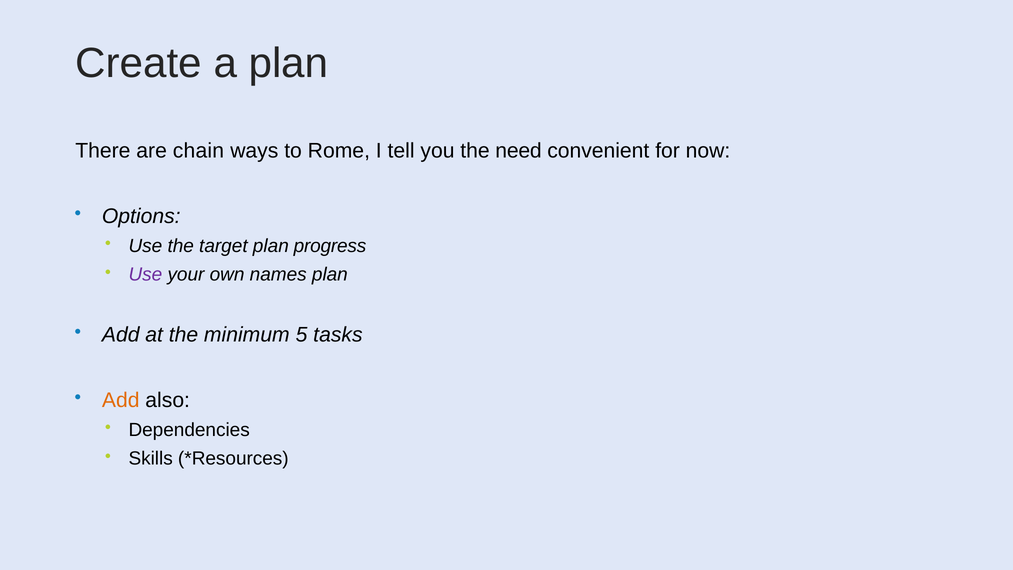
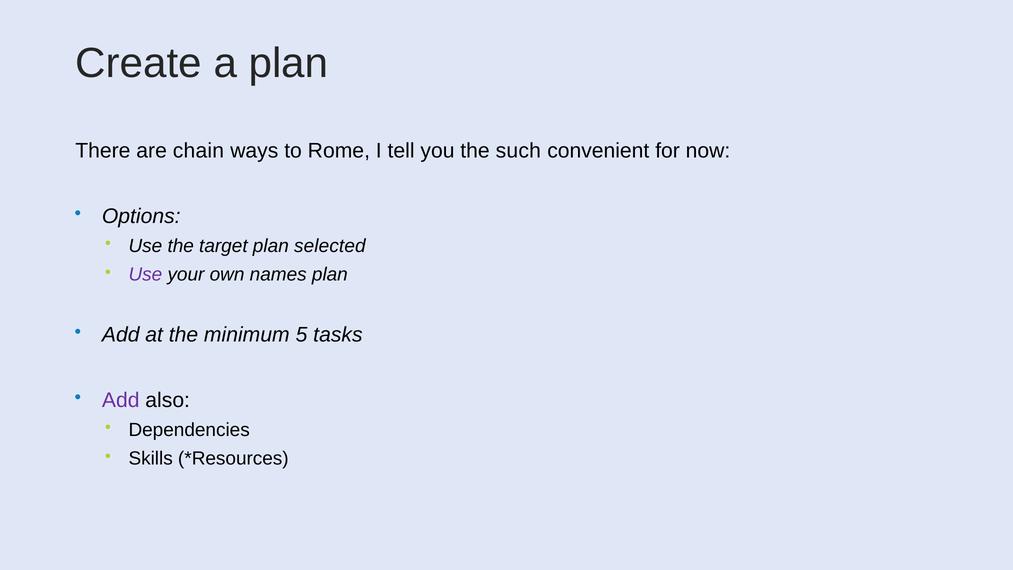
need: need -> such
progress: progress -> selected
Add at (121, 400) colour: orange -> purple
